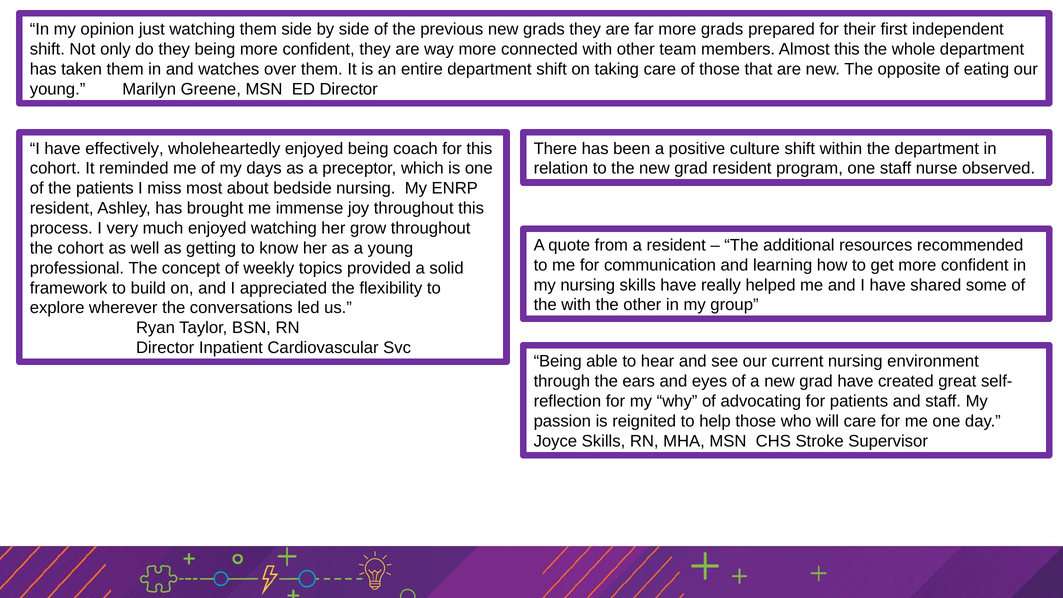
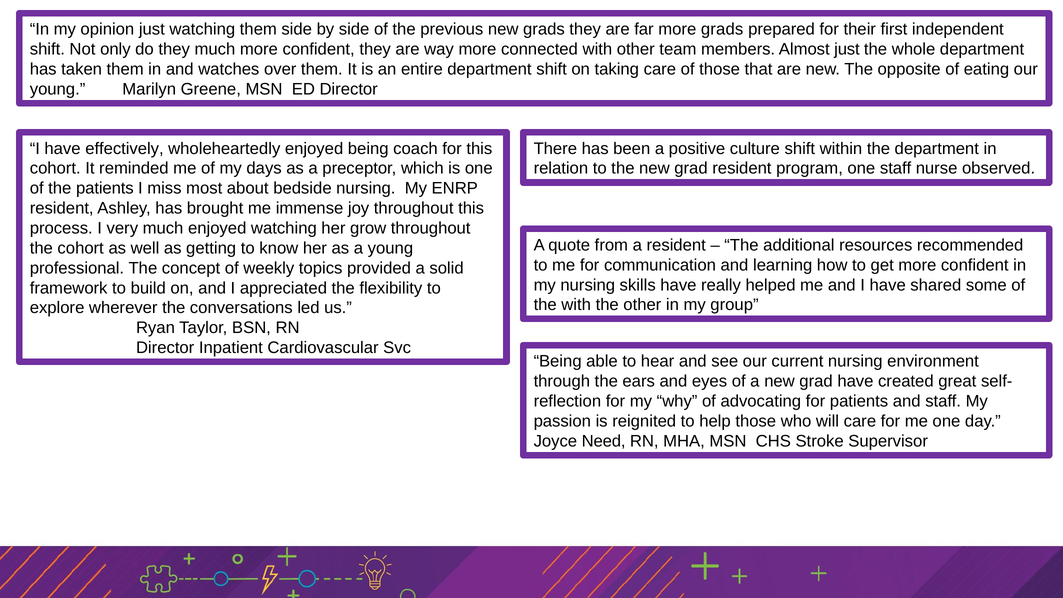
they being: being -> much
Almost this: this -> just
Joyce Skills: Skills -> Need
